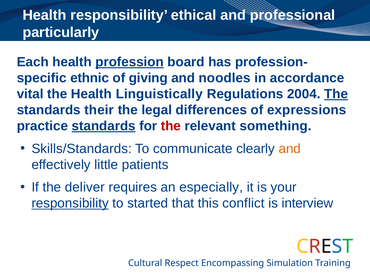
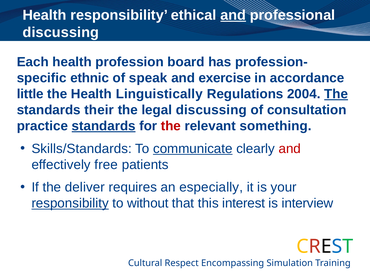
and at (233, 15) underline: none -> present
particularly at (61, 32): particularly -> discussing
profession underline: present -> none
giving: giving -> speak
noodles: noodles -> exercise
vital: vital -> little
legal differences: differences -> discussing
expressions: expressions -> consultation
communicate underline: none -> present
and at (290, 149) colour: orange -> red
little: little -> free
started: started -> without
conflict: conflict -> interest
